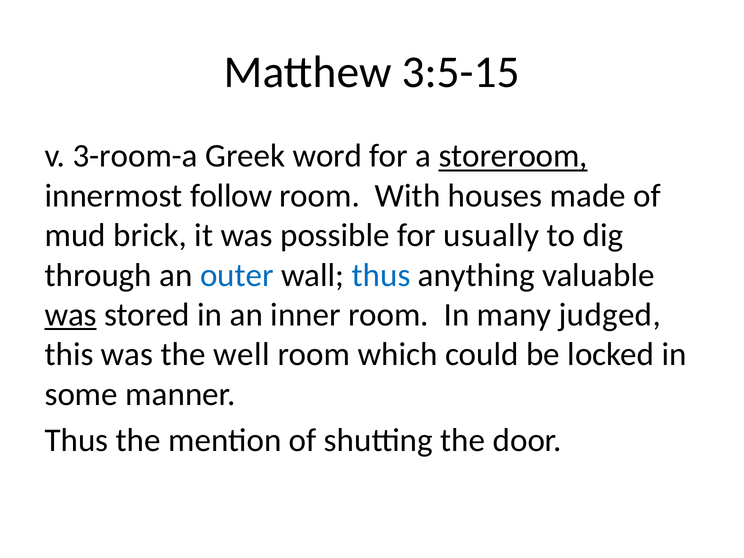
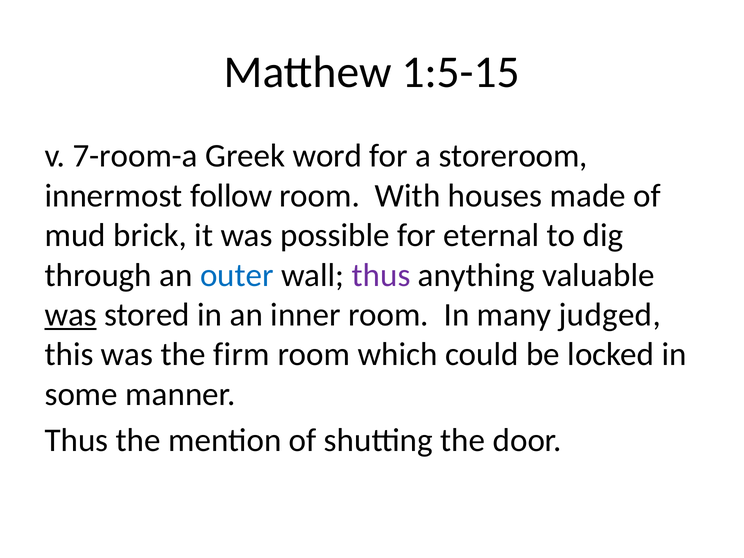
3:5-15: 3:5-15 -> 1:5-15
3-room-a: 3-room-a -> 7-room-a
storeroom underline: present -> none
usually: usually -> eternal
thus at (381, 275) colour: blue -> purple
well: well -> firm
